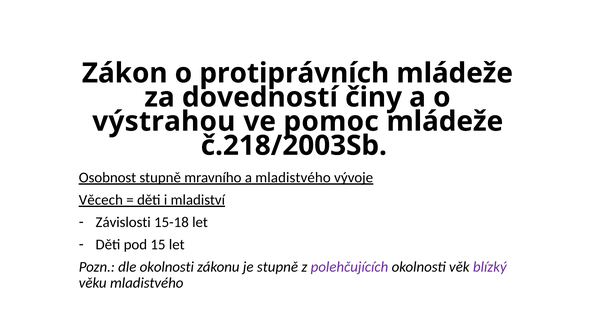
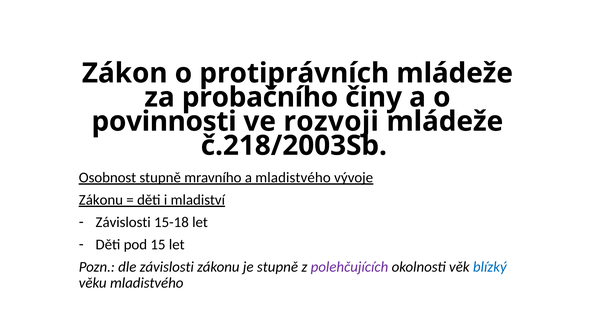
dovedností: dovedností -> probačního
výstrahou: výstrahou -> povinnosti
pomoc: pomoc -> rozvoji
Věcech at (101, 200): Věcech -> Zákonu
dle okolnosti: okolnosti -> závislosti
blízký colour: purple -> blue
